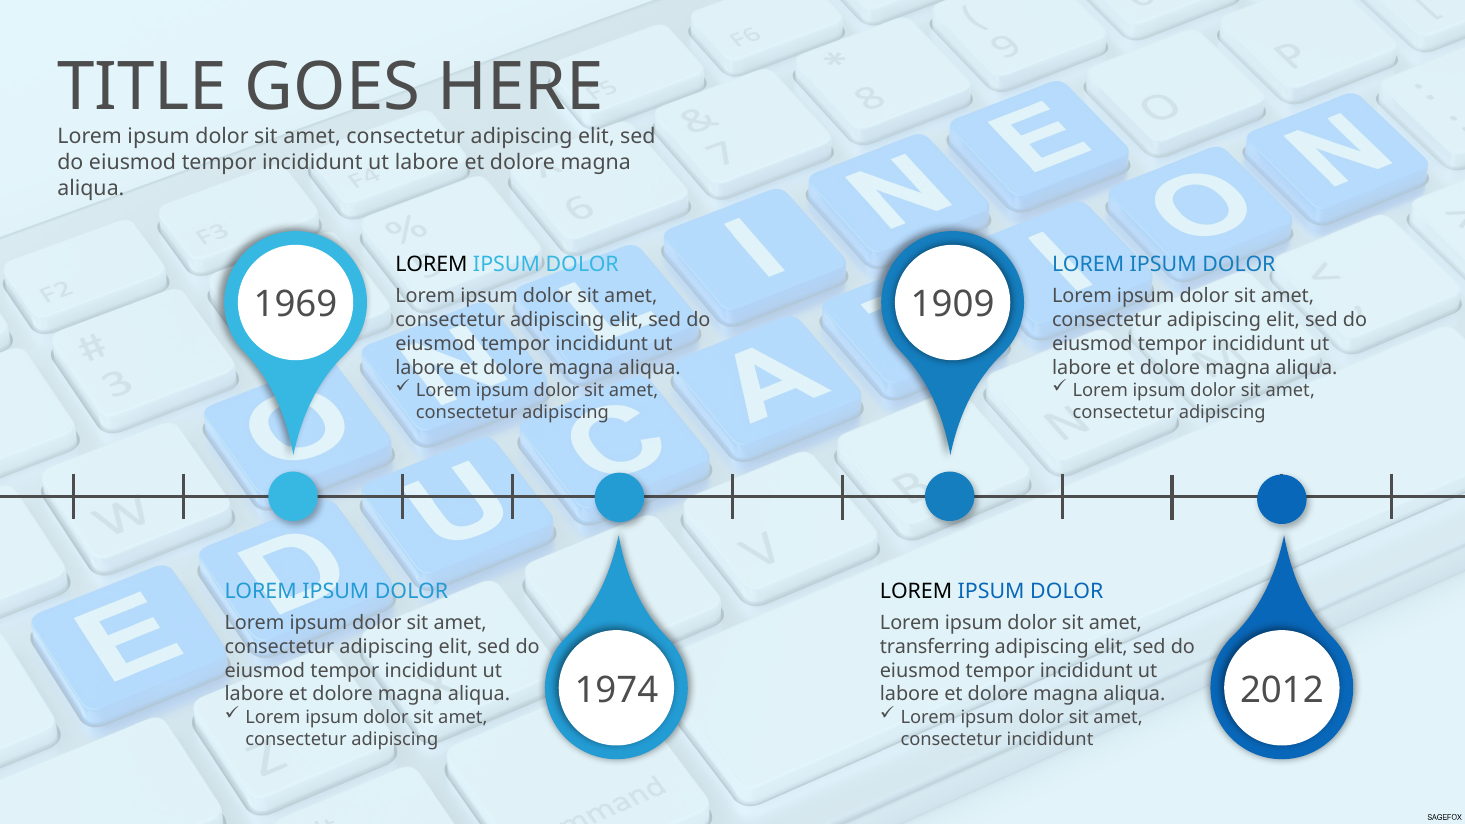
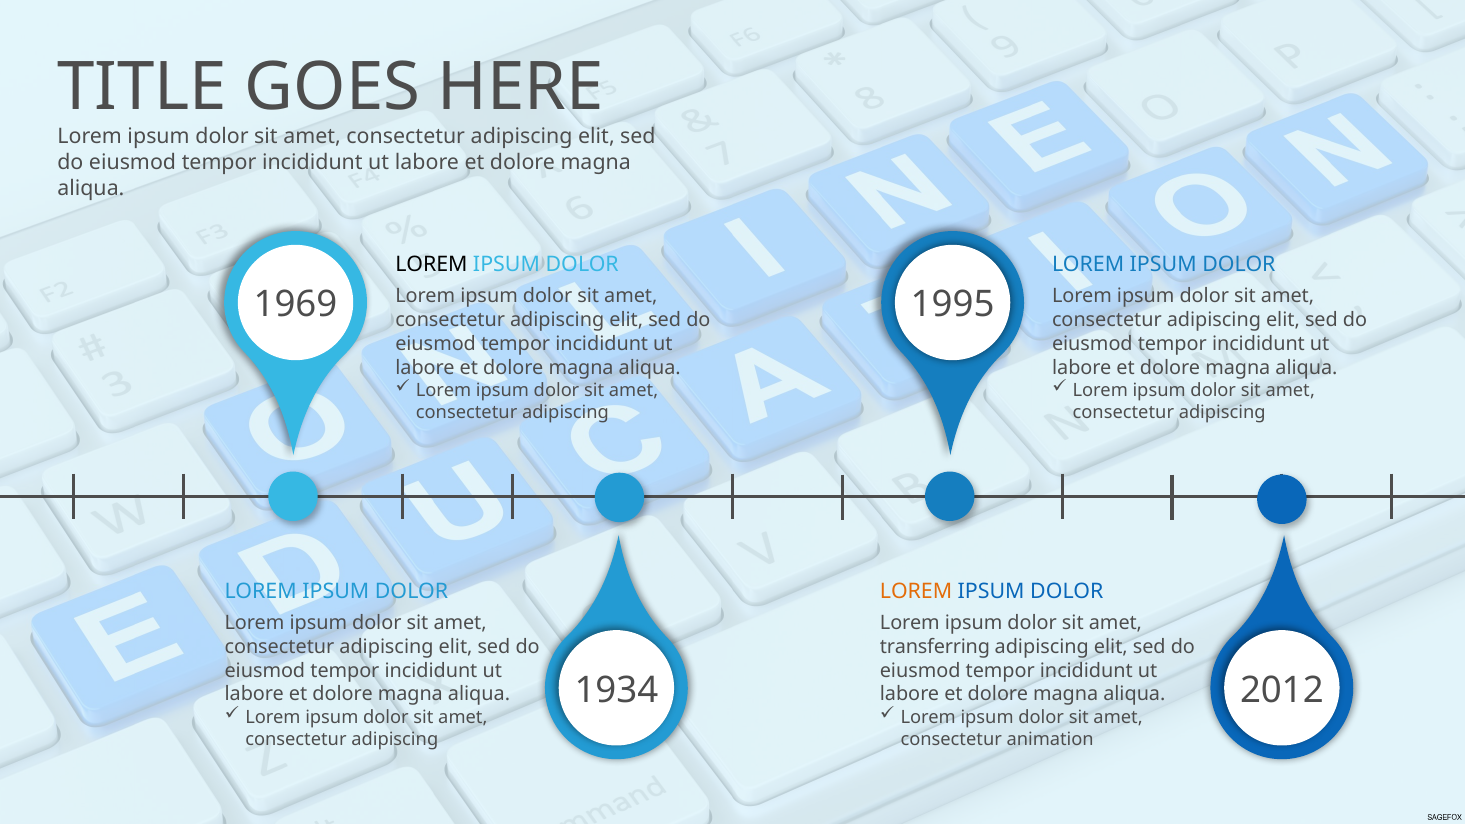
1909: 1909 -> 1995
LOREM at (916, 591) colour: black -> orange
1974: 1974 -> 1934
consectetur incididunt: incididunt -> animation
